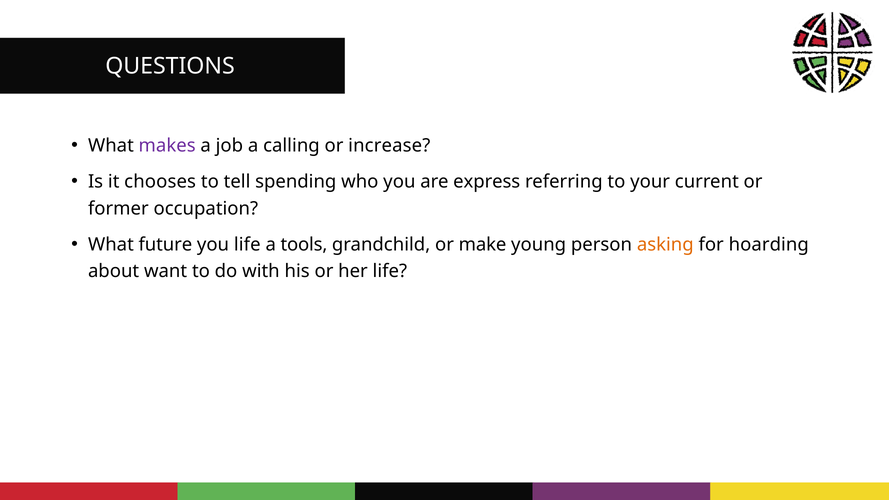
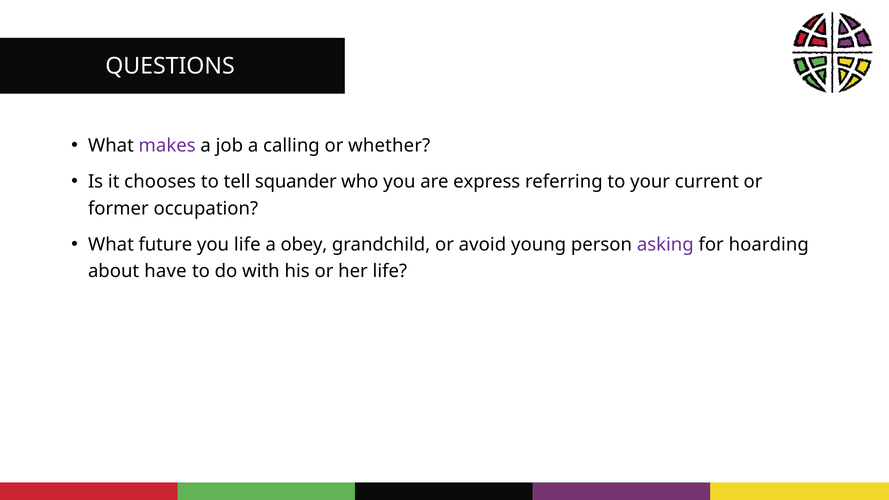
increase: increase -> whether
spending: spending -> squander
tools: tools -> obey
make: make -> avoid
asking colour: orange -> purple
want: want -> have
